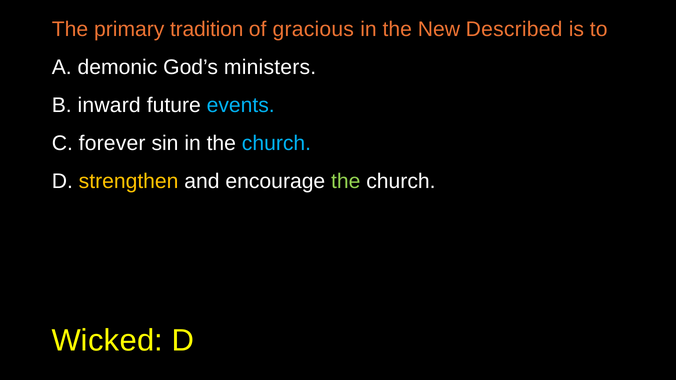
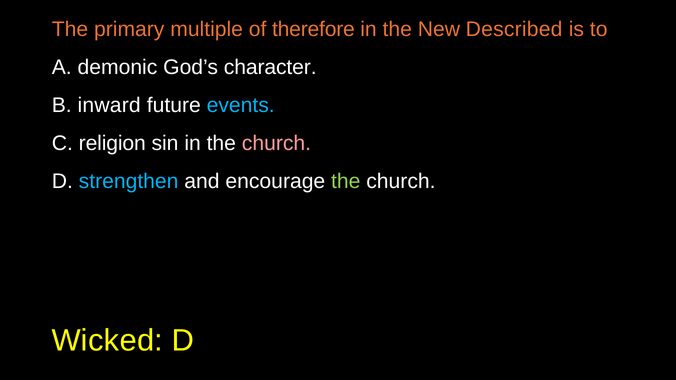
tradition: tradition -> multiple
gracious: gracious -> therefore
ministers: ministers -> character
forever: forever -> religion
church at (276, 143) colour: light blue -> pink
strengthen colour: yellow -> light blue
